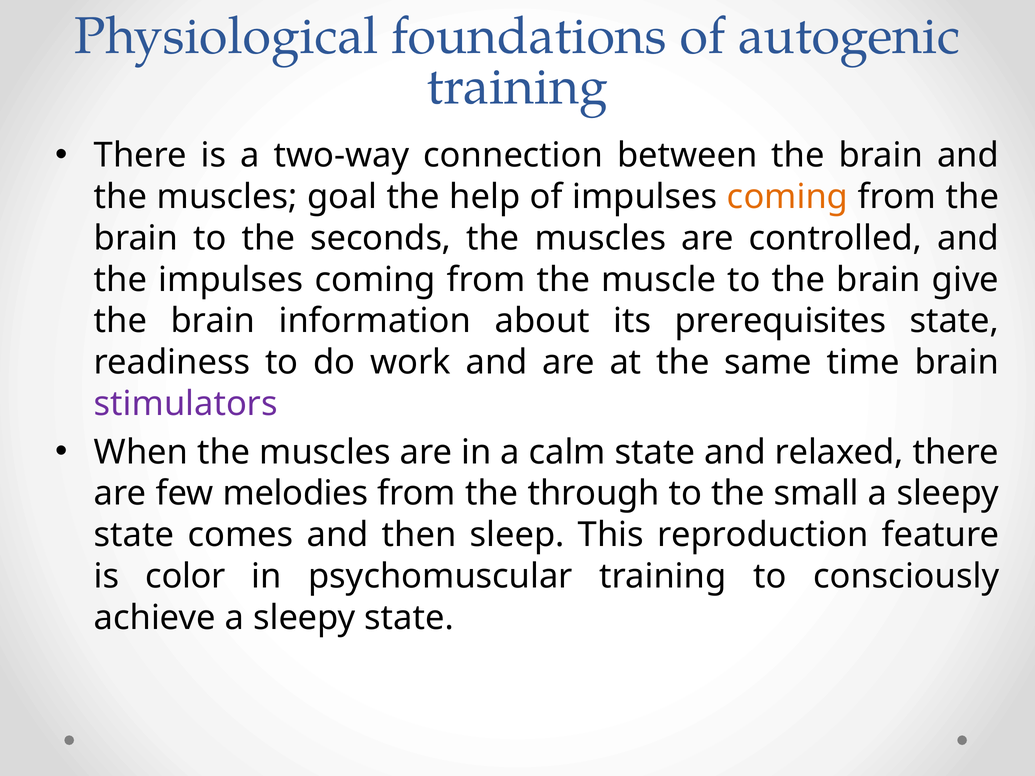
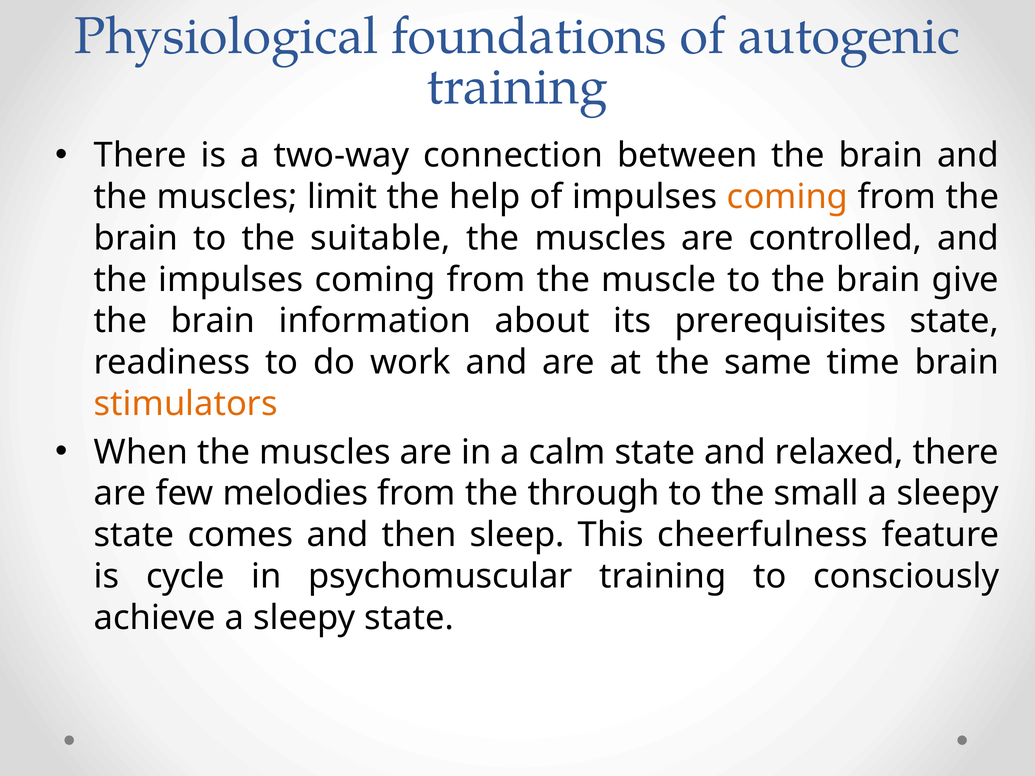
goal: goal -> limit
seconds: seconds -> suitable
stimulators colour: purple -> orange
reproduction: reproduction -> cheerfulness
color: color -> cycle
